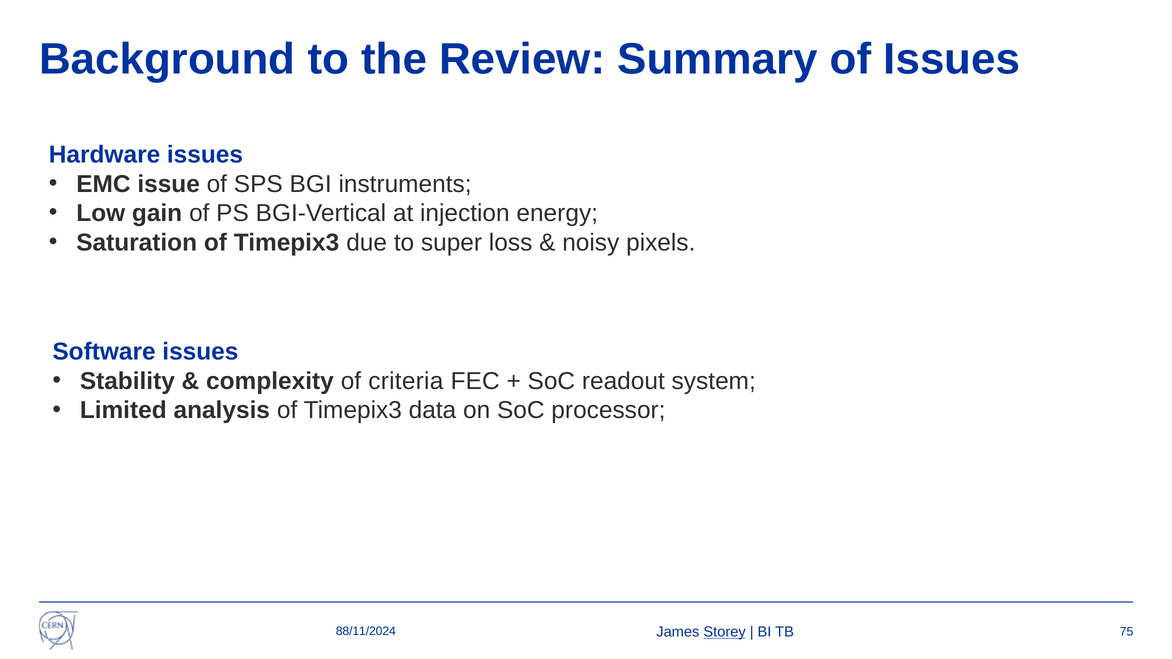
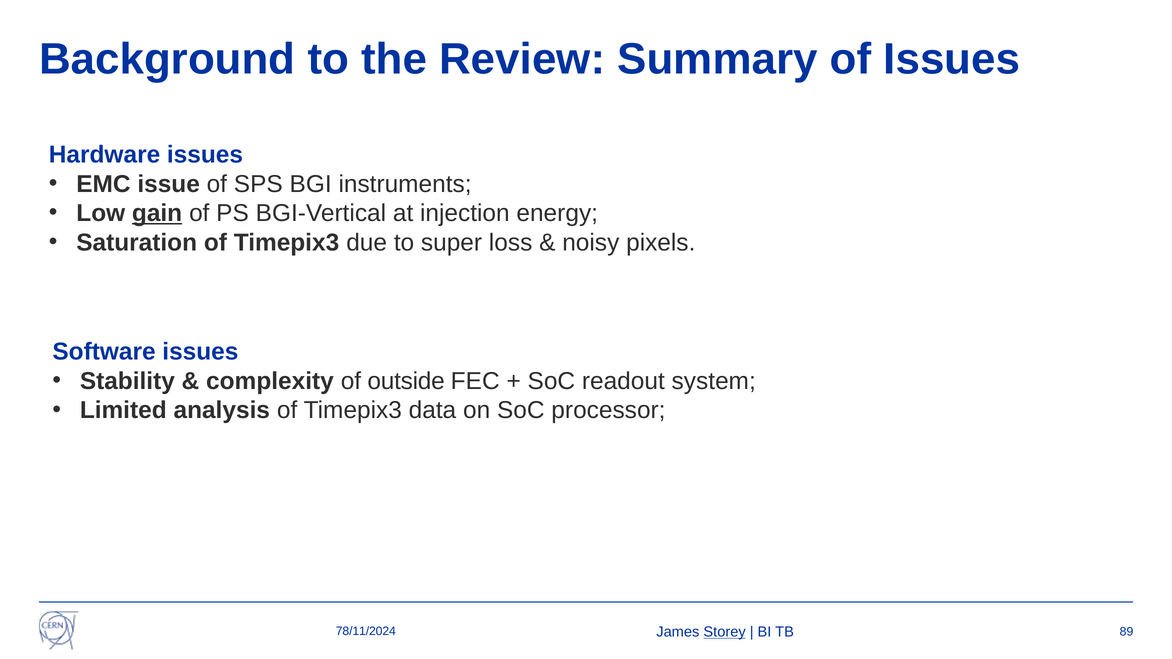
gain underline: none -> present
criteria: criteria -> outside
75: 75 -> 89
88/11/2024: 88/11/2024 -> 78/11/2024
